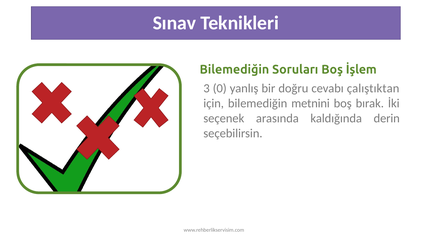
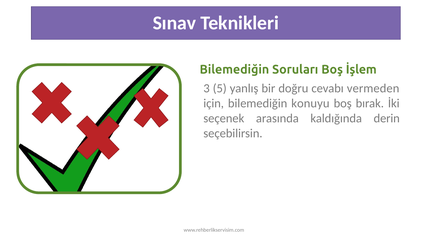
0: 0 -> 5
çalıştıktan: çalıştıktan -> vermeden
metnini: metnini -> konuyu
